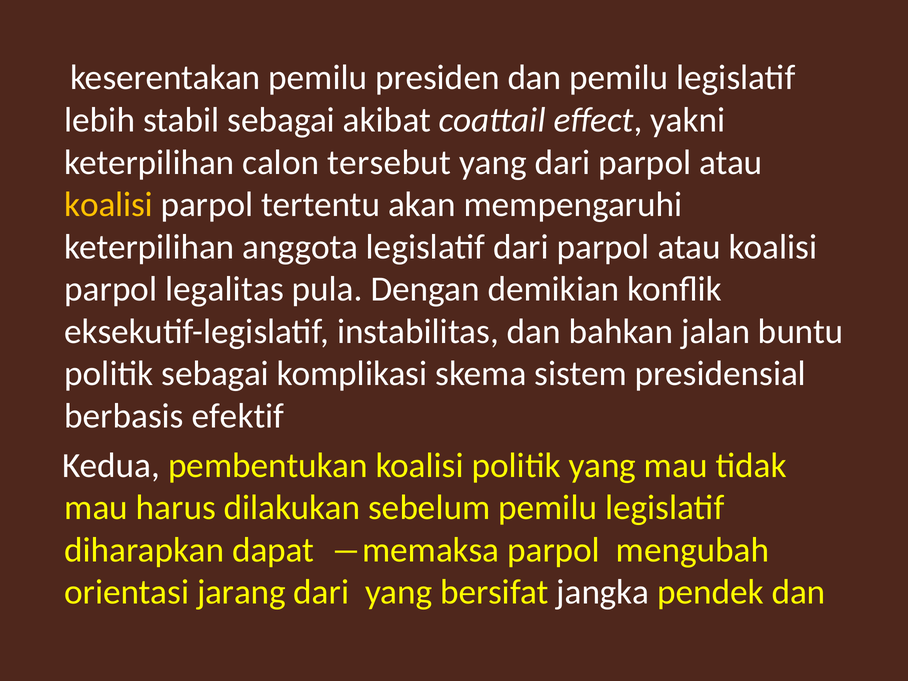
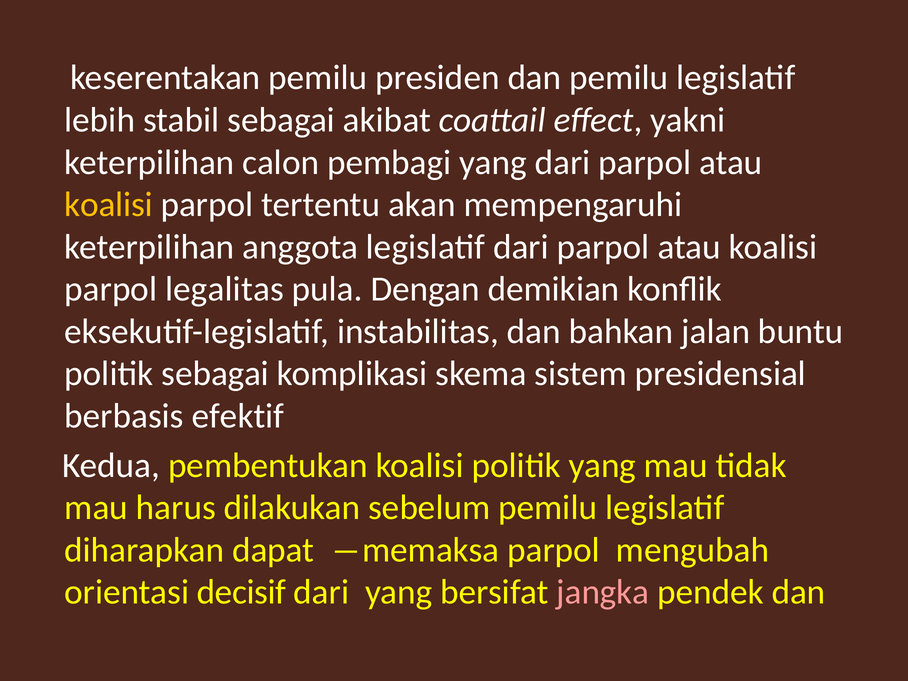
tersebut: tersebut -> pembagi
jarang: jarang -> decisif
jangka colour: white -> pink
